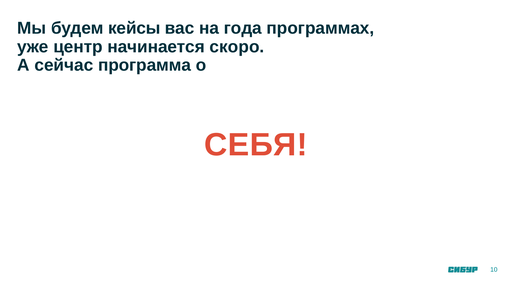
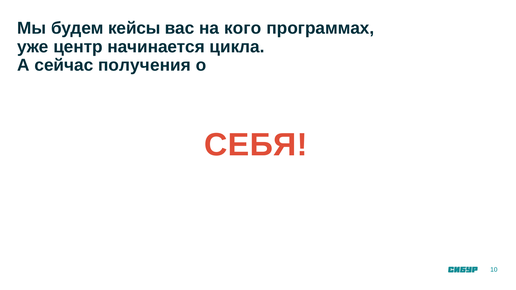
года: года -> кого
скоро: скоро -> цикла
программа: программа -> получения
